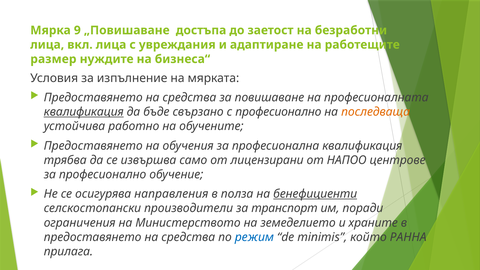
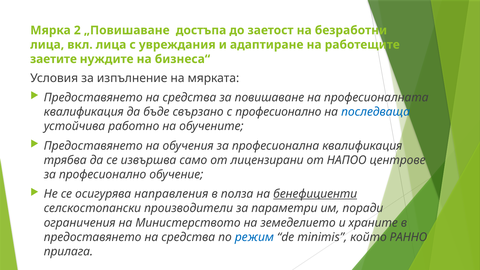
9: 9 -> 2
размер: размер -> заетите
квалификация at (84, 112) underline: present -> none
последваща colour: orange -> blue
транспорт: транспорт -> параметри
РАННА: РАННА -> РАННО
